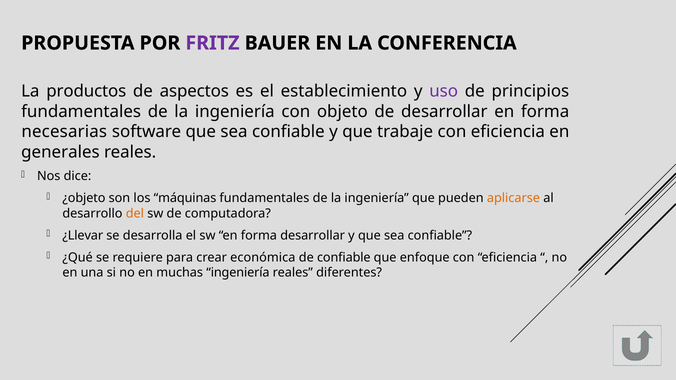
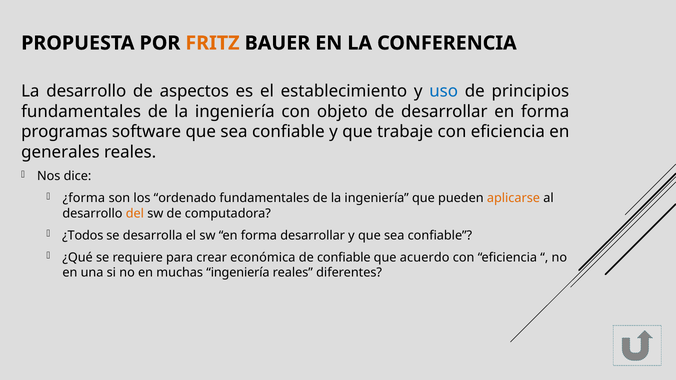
FRITZ colour: purple -> orange
La productos: productos -> desarrollo
uso colour: purple -> blue
necesarias: necesarias -> programas
¿objeto: ¿objeto -> ¿forma
máquinas: máquinas -> ordenado
¿Llevar: ¿Llevar -> ¿Todos
enfoque: enfoque -> acuerdo
